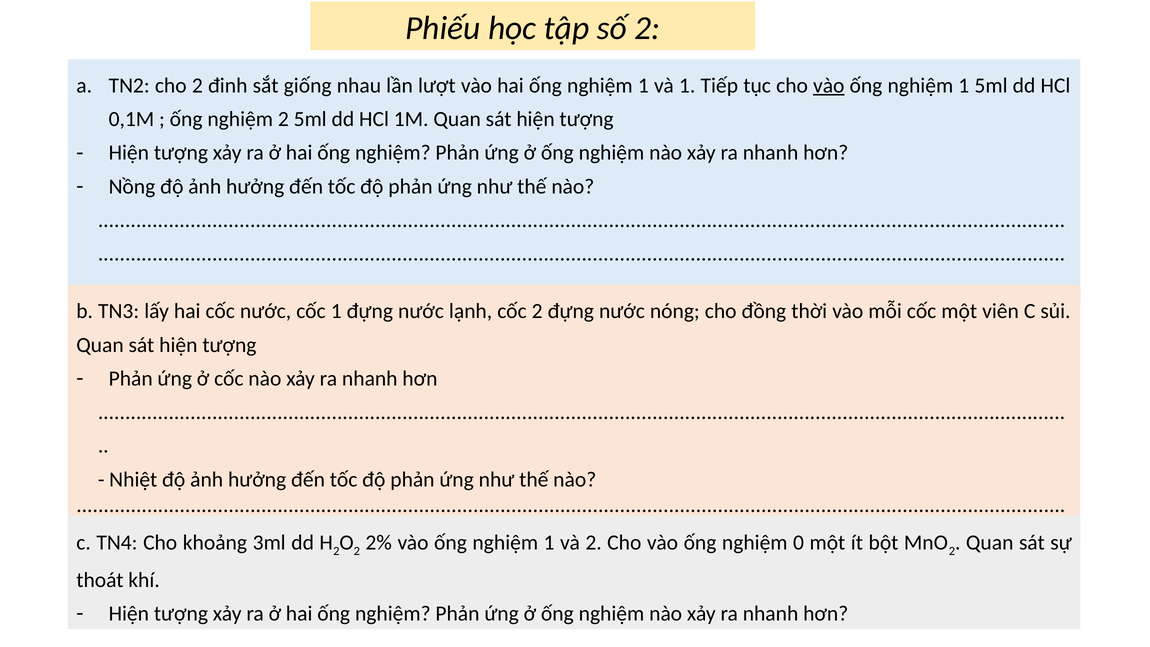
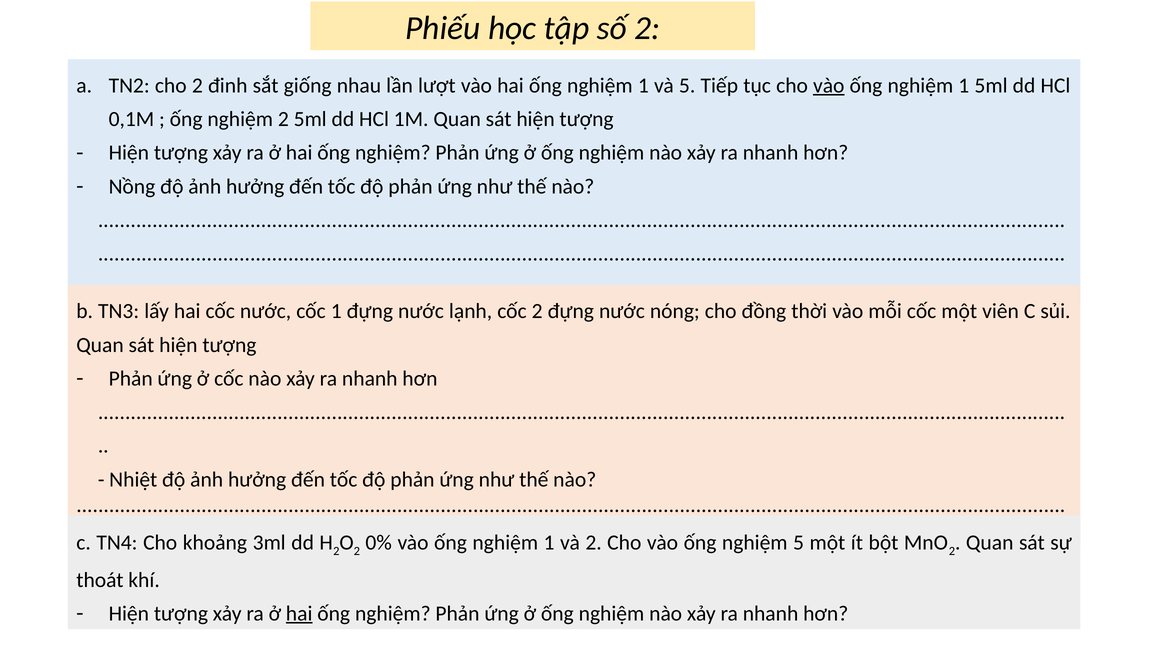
và 1: 1 -> 5
2%: 2% -> 0%
nghiệm 0: 0 -> 5
hai at (299, 613) underline: none -> present
